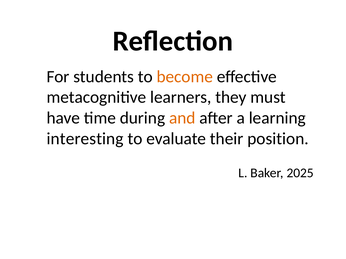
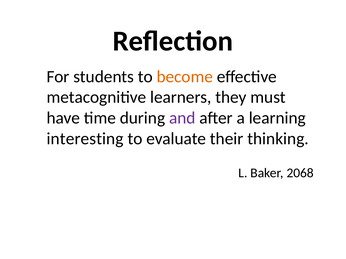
and colour: orange -> purple
position: position -> thinking
2025: 2025 -> 2068
